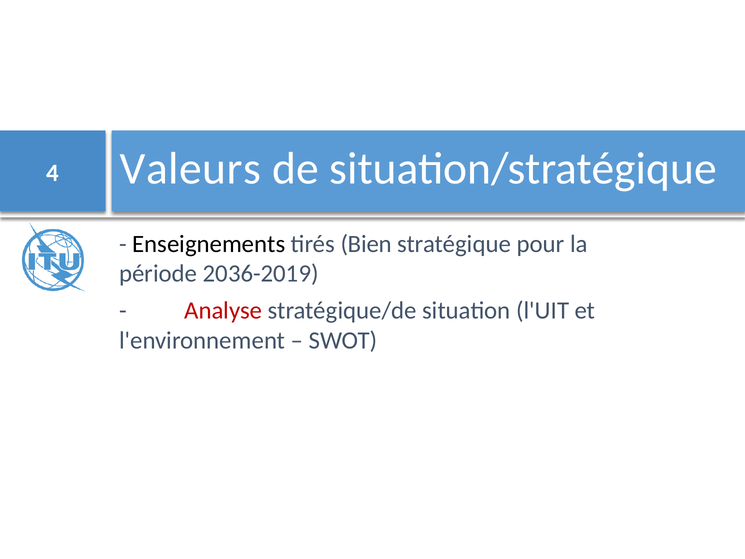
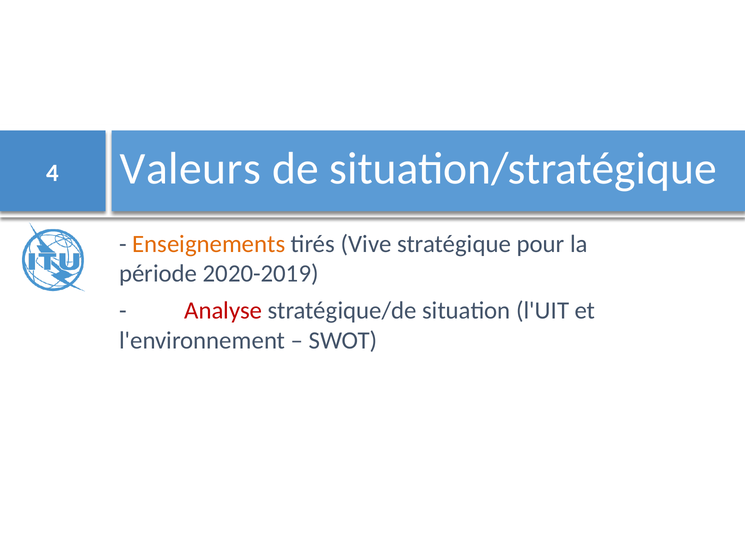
Enseignements colour: black -> orange
Bien: Bien -> Vive
2036-2019: 2036-2019 -> 2020-2019
